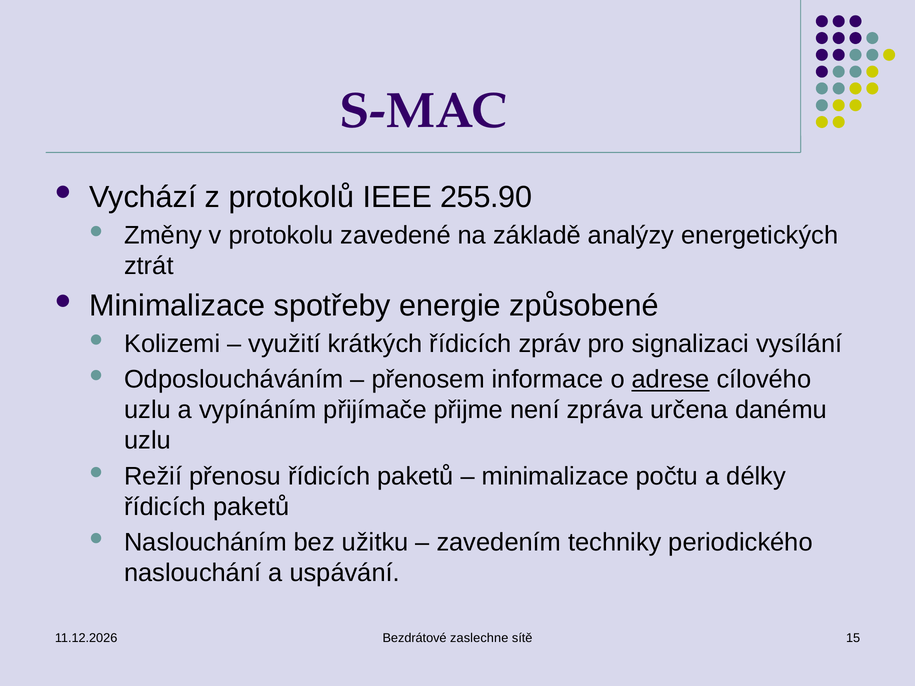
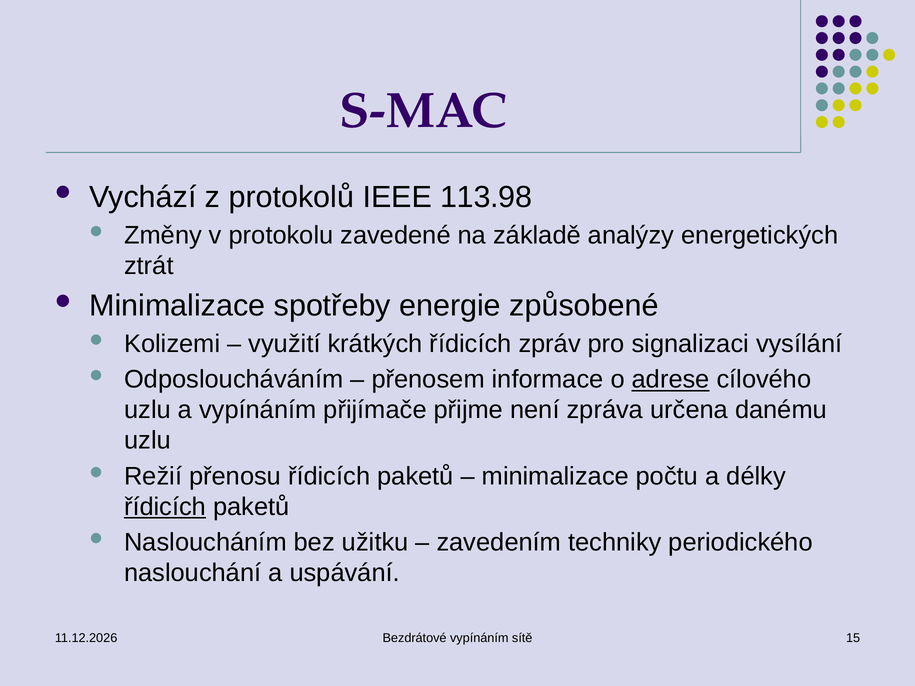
255.90: 255.90 -> 113.98
řídicích at (165, 507) underline: none -> present
Bezdrátové zaslechne: zaslechne -> vypínáním
